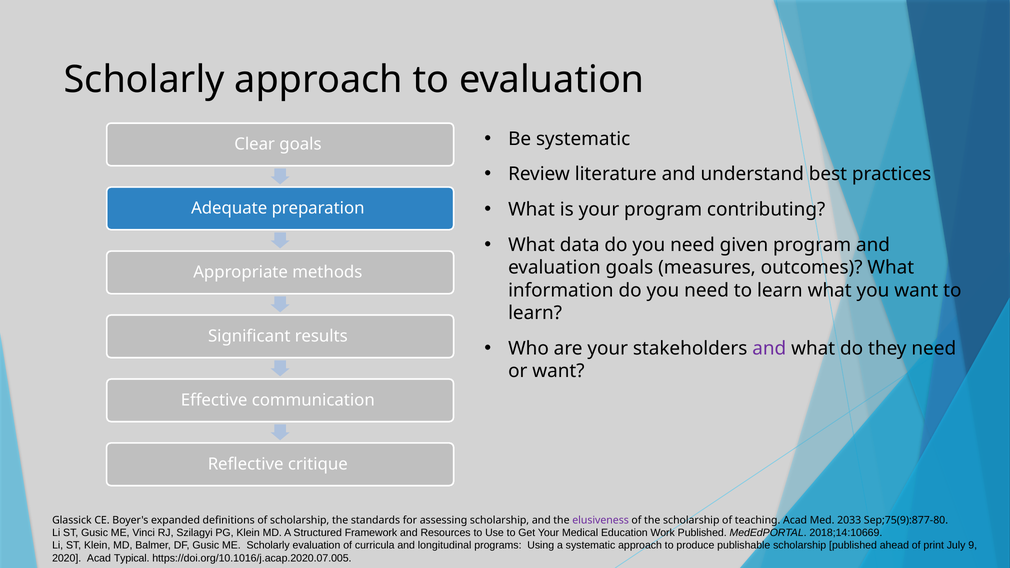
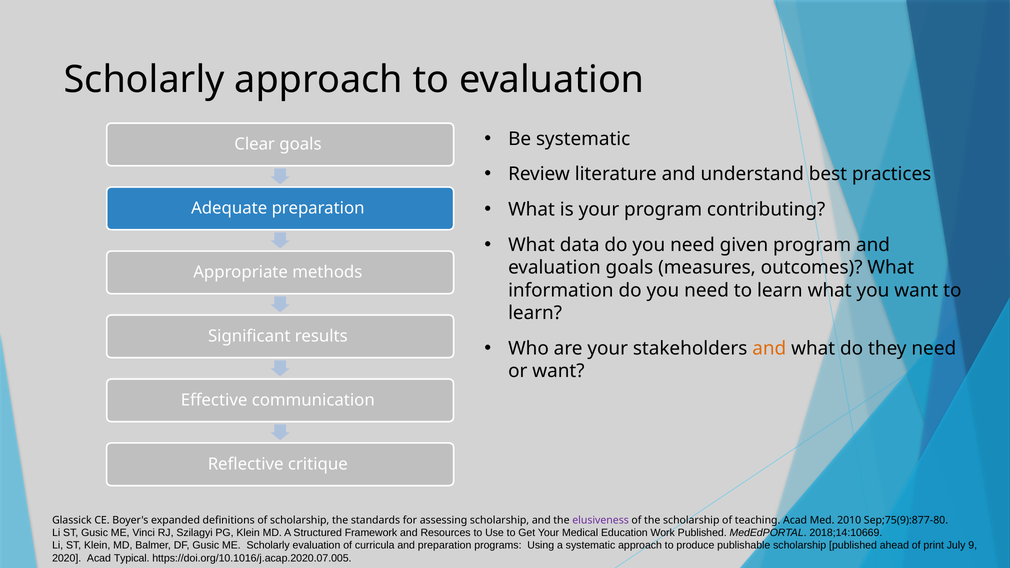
and at (769, 349) colour: purple -> orange
2033: 2033 -> 2010
and longitudinal: longitudinal -> preparation
